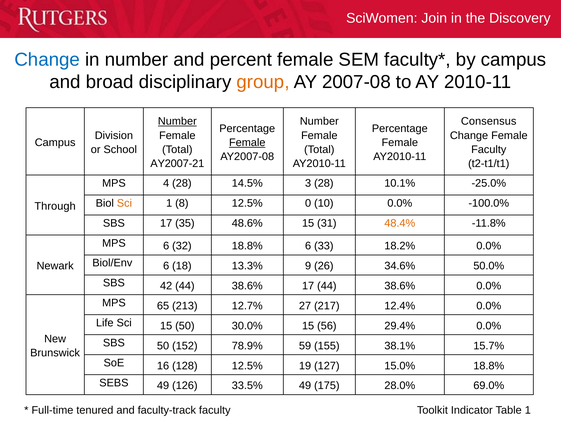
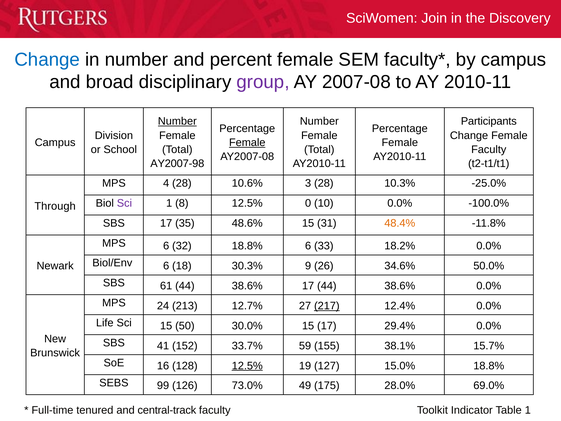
group colour: orange -> purple
Consensus: Consensus -> Participants
AY2007-21: AY2007-21 -> AY2007-98
14.5%: 14.5% -> 10.6%
10.1%: 10.1% -> 10.3%
Sci at (124, 203) colour: orange -> purple
13.3%: 13.3% -> 30.3%
42: 42 -> 61
65: 65 -> 24
217 underline: none -> present
15 56: 56 -> 17
SBS 50: 50 -> 41
78.9%: 78.9% -> 33.7%
12.5% at (247, 366) underline: none -> present
SEBS 49: 49 -> 99
33.5%: 33.5% -> 73.0%
faculty-track: faculty-track -> central-track
